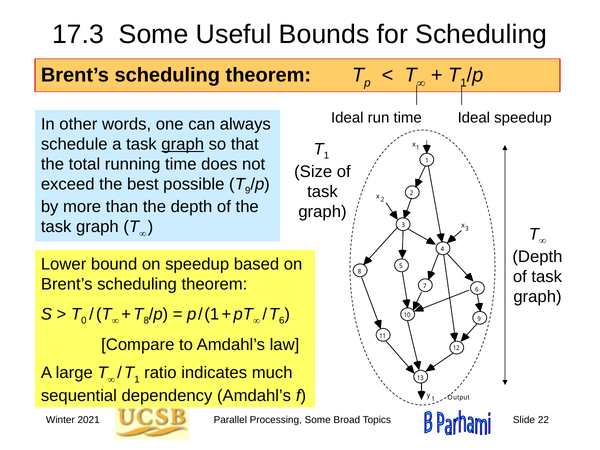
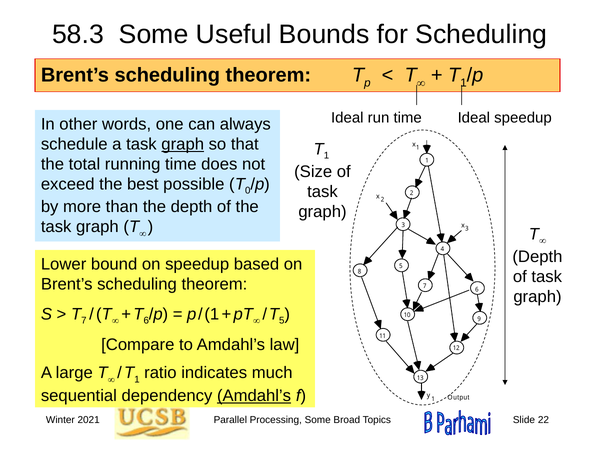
17.3: 17.3 -> 58.3
9 at (248, 191): 9 -> 0
0 at (84, 321): 0 -> 7
8 at (146, 321): 8 -> 6
6 at (282, 321): 6 -> 5
Amdahl’s at (254, 396) underline: none -> present
